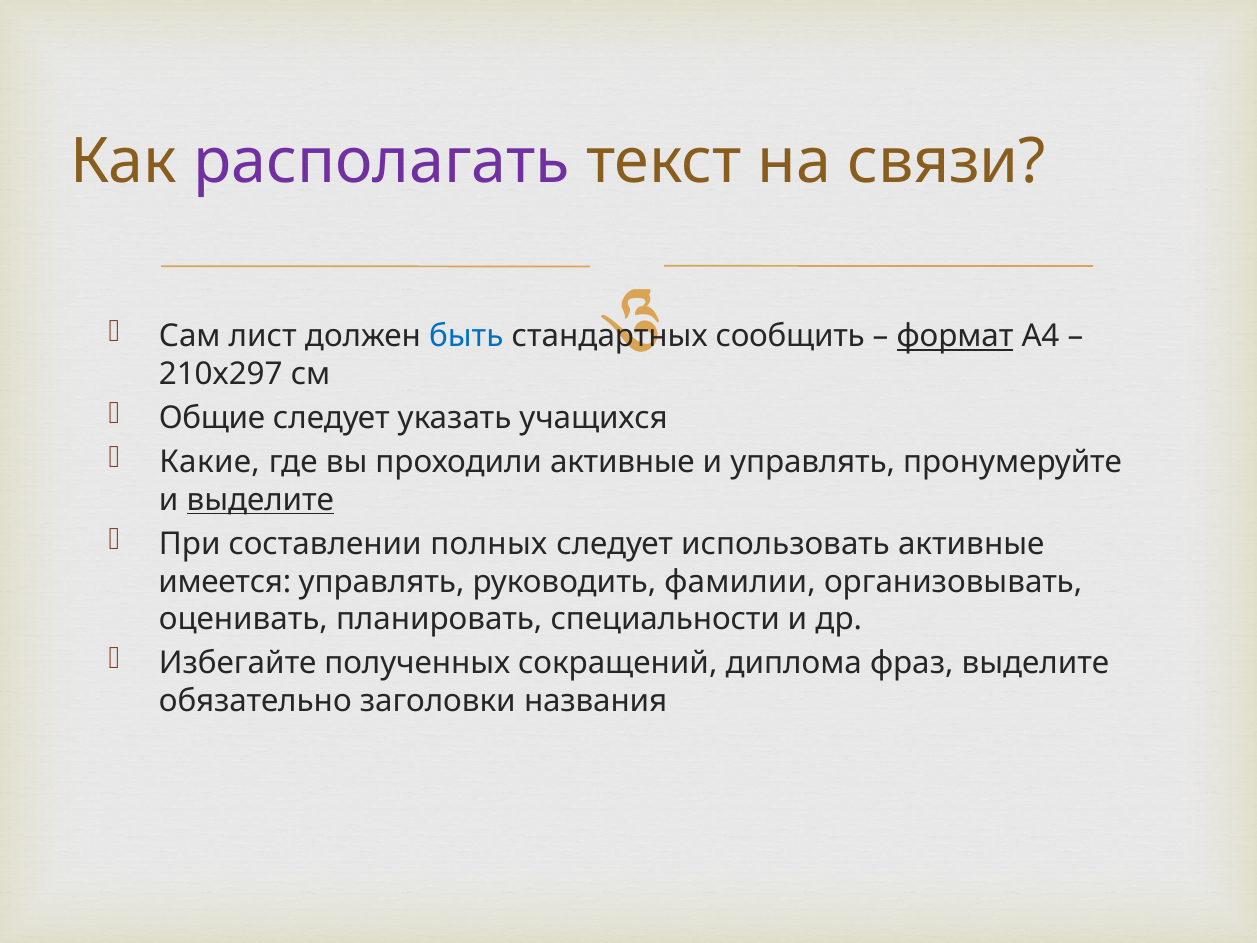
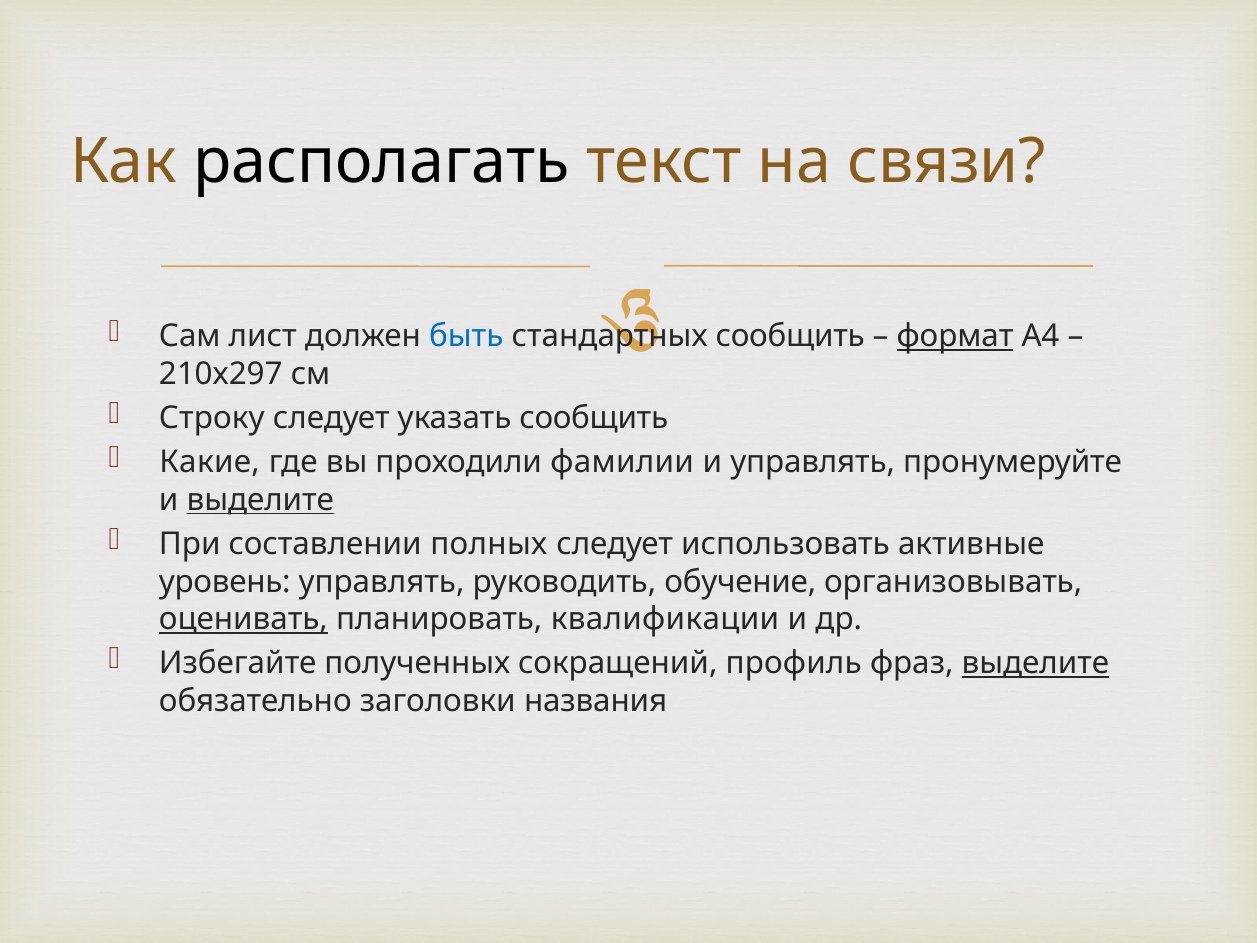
располагать colour: purple -> black
Общие: Общие -> Строку
указать учащихся: учащихся -> сообщить
проходили активные: активные -> фамилии
имеется: имеется -> уровень
фамилии: фамилии -> обучение
оценивать underline: none -> present
специальности: специальности -> квалификации
диплома: диплома -> профиль
выделите at (1035, 663) underline: none -> present
